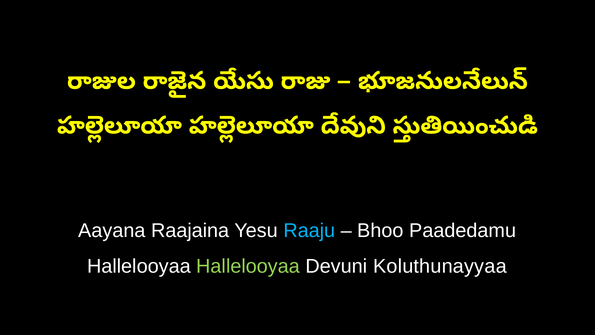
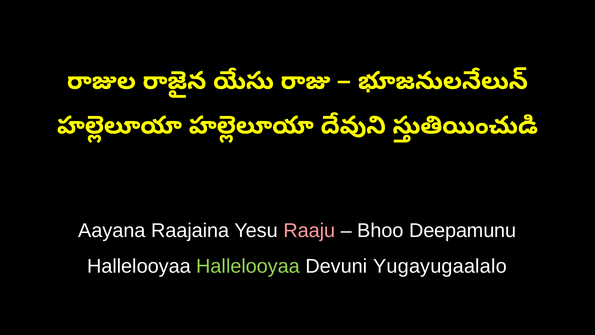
Raaju colour: light blue -> pink
Paadedamu: Paadedamu -> Deepamunu
Koluthunayyaa: Koluthunayyaa -> Yugayugaalalo
